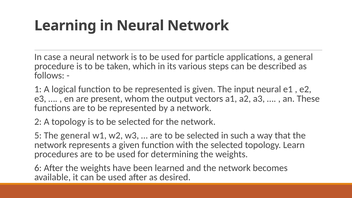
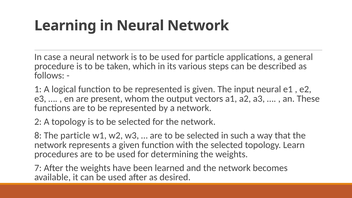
5: 5 -> 8
The general: general -> particle
6: 6 -> 7
